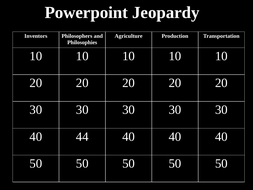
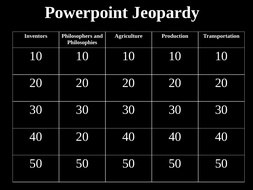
40 44: 44 -> 20
